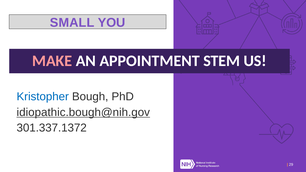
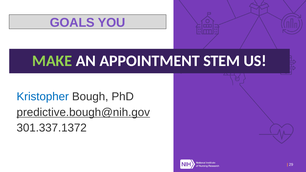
SMALL: SMALL -> GOALS
MAKE colour: pink -> light green
idiopathic.bough@nih.gov: idiopathic.bough@nih.gov -> predictive.bough@nih.gov
